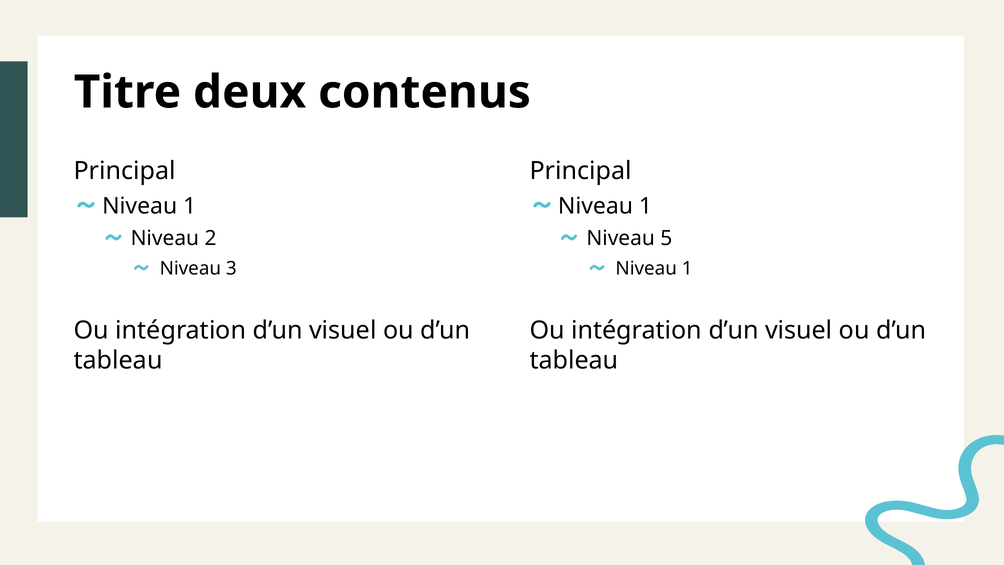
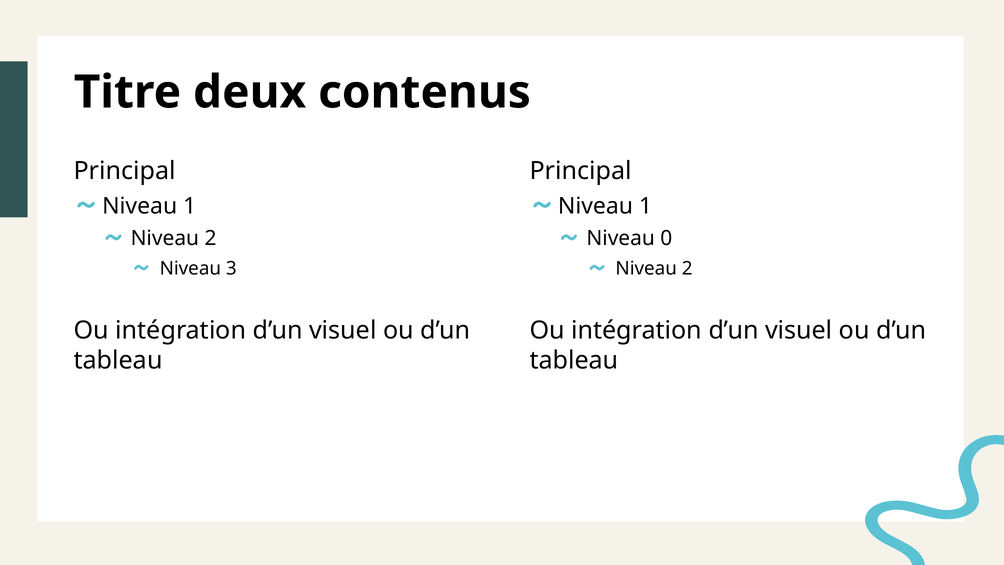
5: 5 -> 0
1 at (687, 268): 1 -> 2
